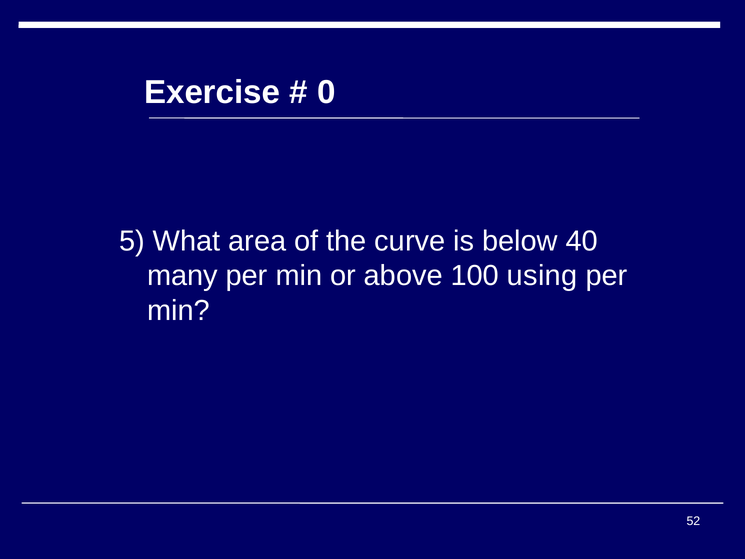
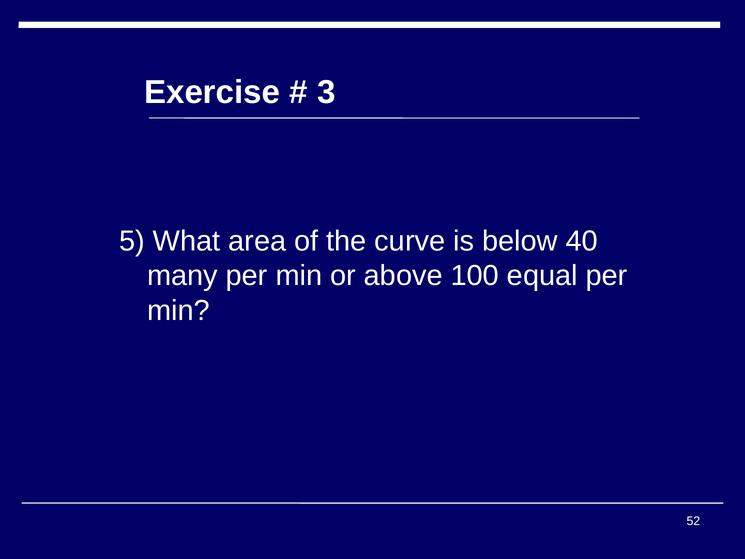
0: 0 -> 3
using: using -> equal
